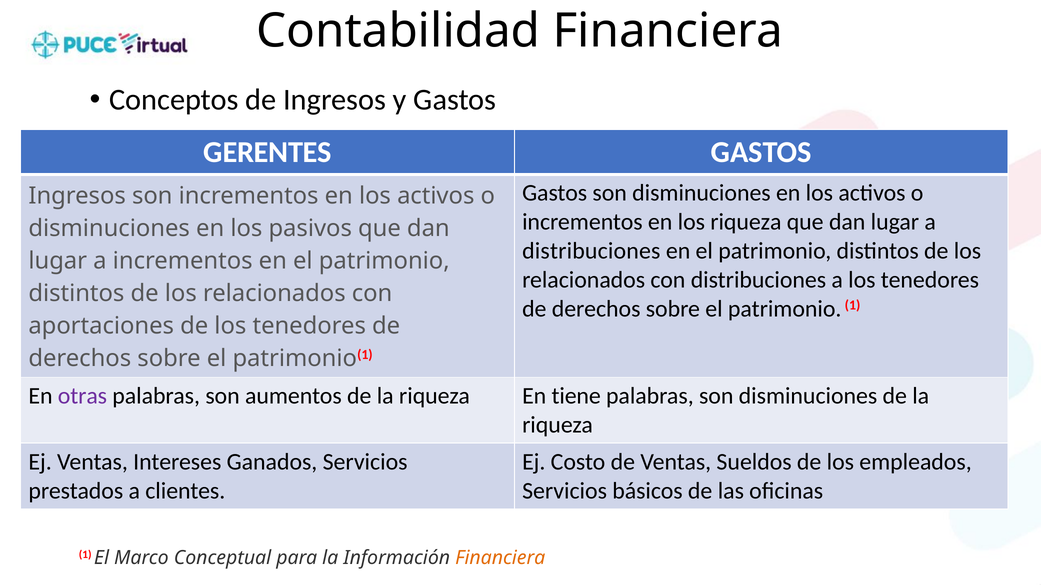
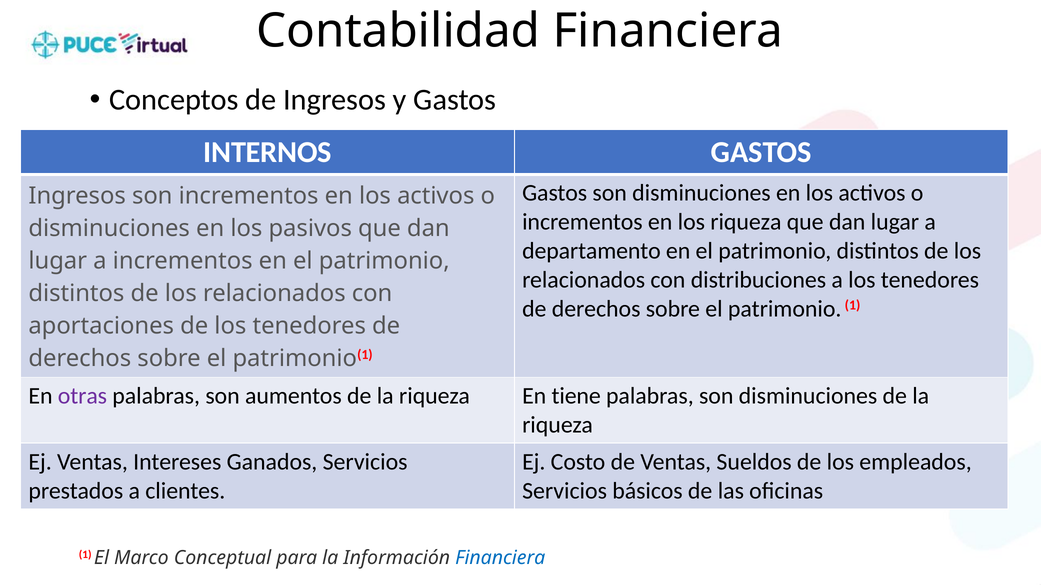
GERENTES: GERENTES -> INTERNOS
distribuciones at (591, 251): distribuciones -> departamento
Financiera at (500, 558) colour: orange -> blue
